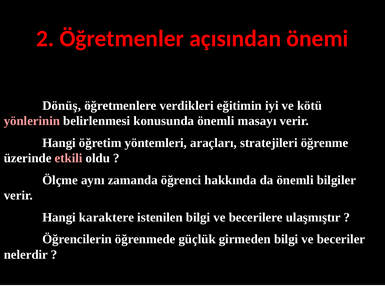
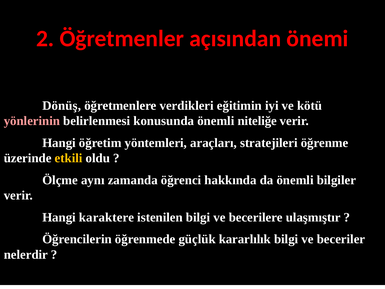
masayı: masayı -> niteliğe
etkili colour: pink -> yellow
girmeden: girmeden -> kararlılık
